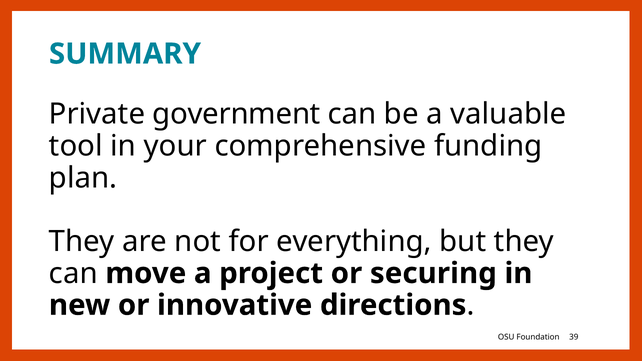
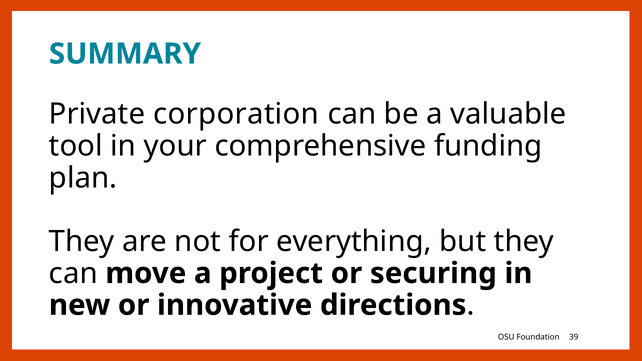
government: government -> corporation
